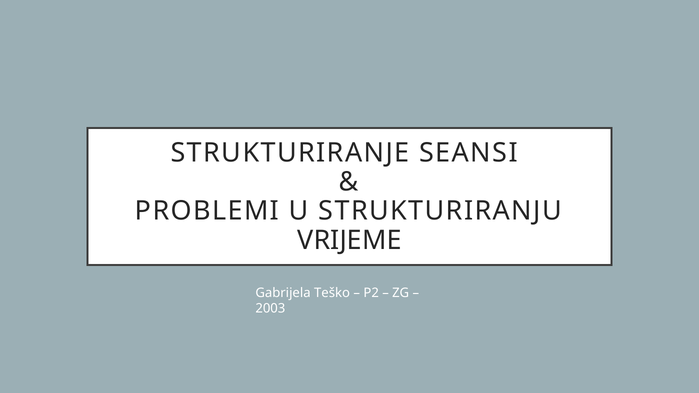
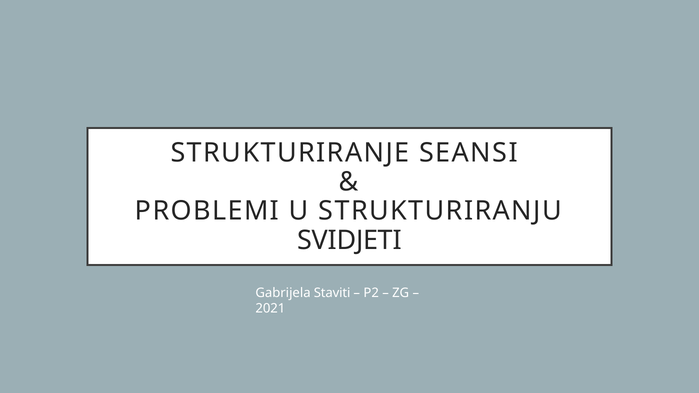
VRIJEME: VRIJEME -> SVIDJETI
Teško: Teško -> Staviti
2003: 2003 -> 2021
